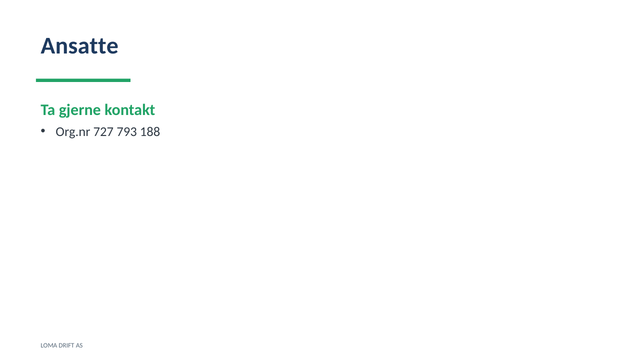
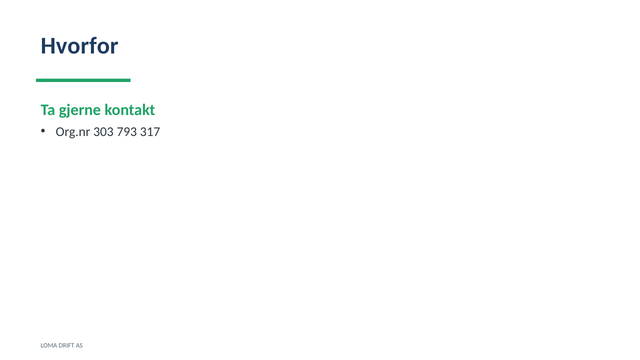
Ansatte: Ansatte -> Hvorfor
727: 727 -> 303
188: 188 -> 317
